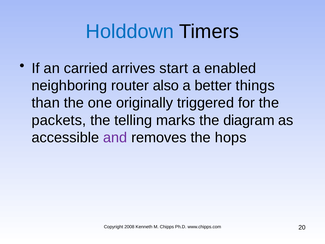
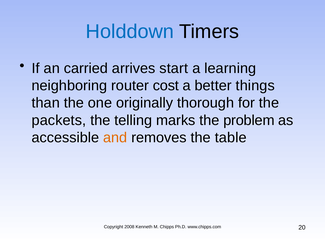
enabled: enabled -> learning
also: also -> cost
triggered: triggered -> thorough
diagram: diagram -> problem
and colour: purple -> orange
hops: hops -> table
